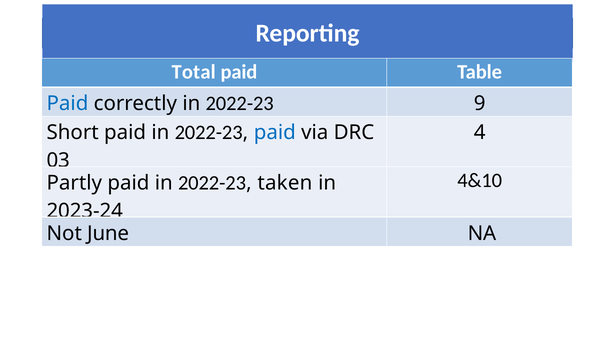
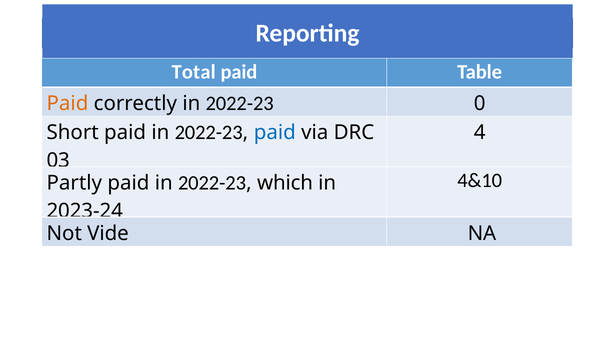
Paid at (67, 103) colour: blue -> orange
9: 9 -> 0
taken: taken -> which
June: June -> Vide
